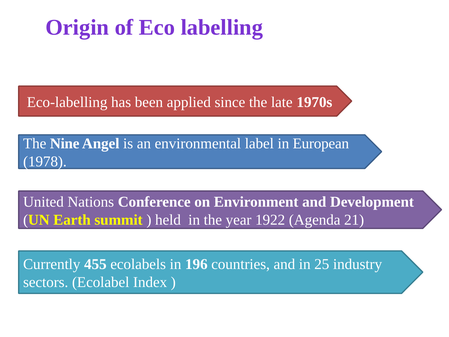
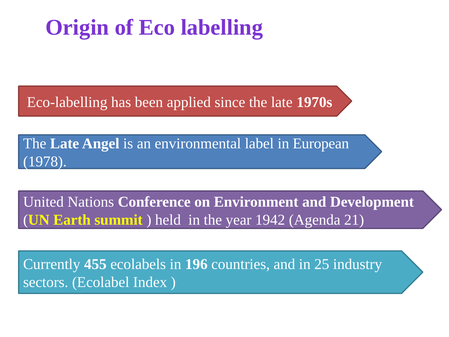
Nine at (65, 144): Nine -> Late
1922: 1922 -> 1942
